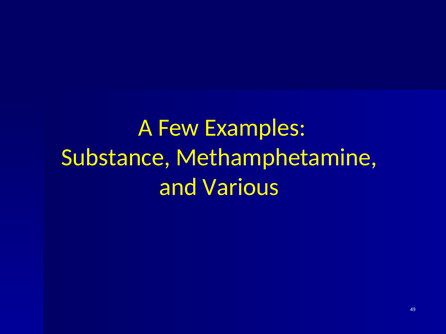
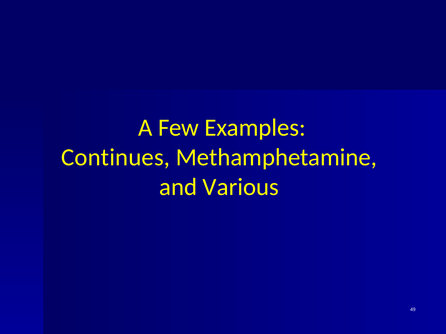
Substance: Substance -> Continues
